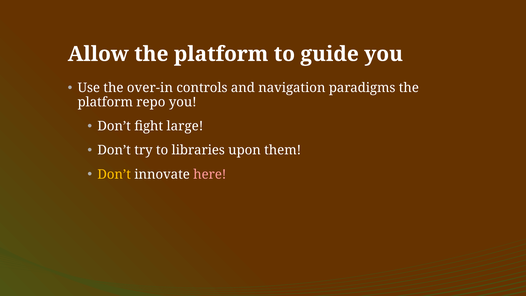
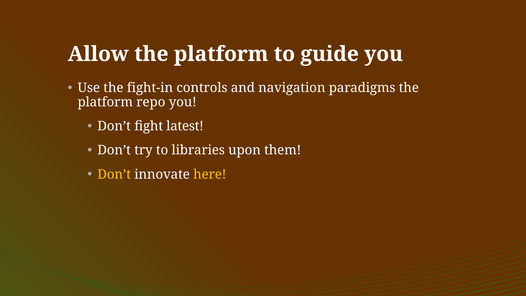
over-in: over-in -> fight-in
large: large -> latest
here colour: pink -> yellow
